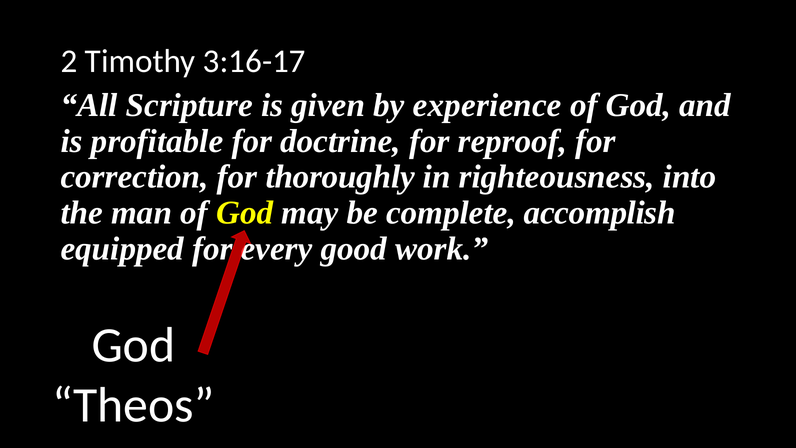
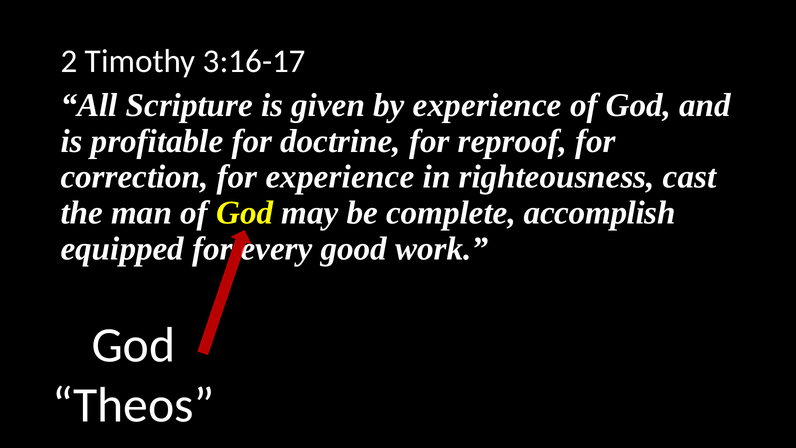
for thoroughly: thoroughly -> experience
into: into -> cast
